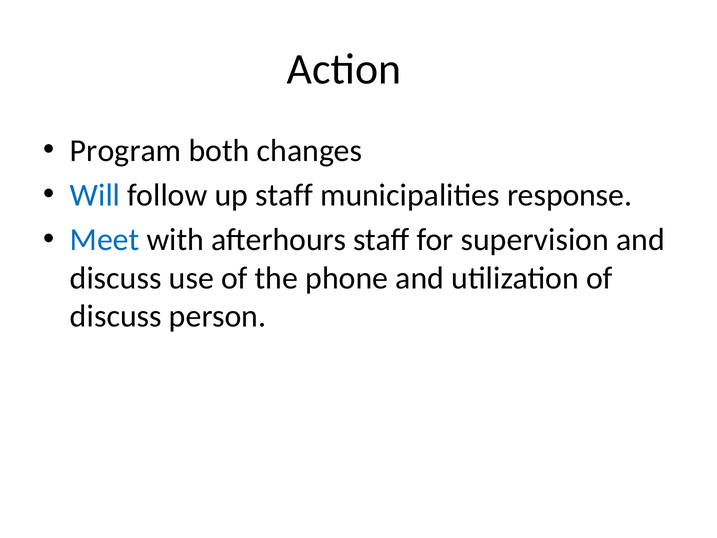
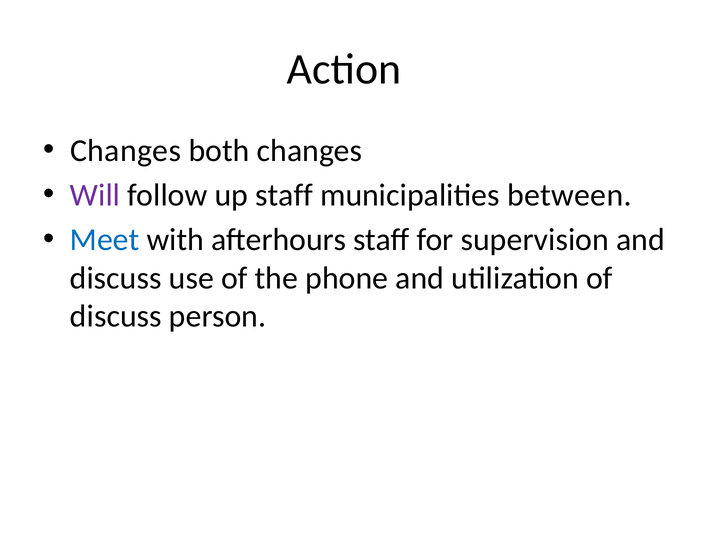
Program at (126, 150): Program -> Changes
Will colour: blue -> purple
response: response -> between
